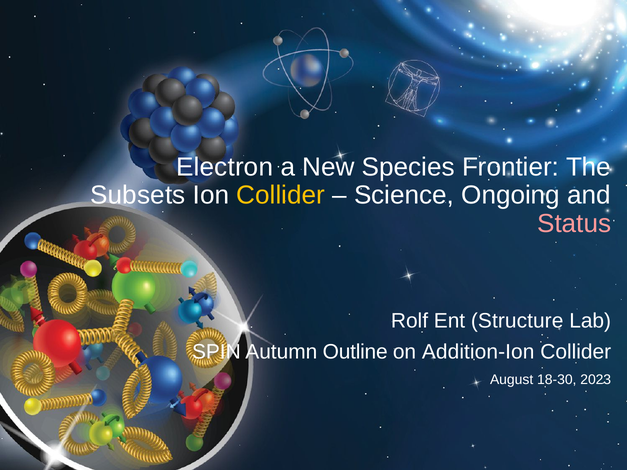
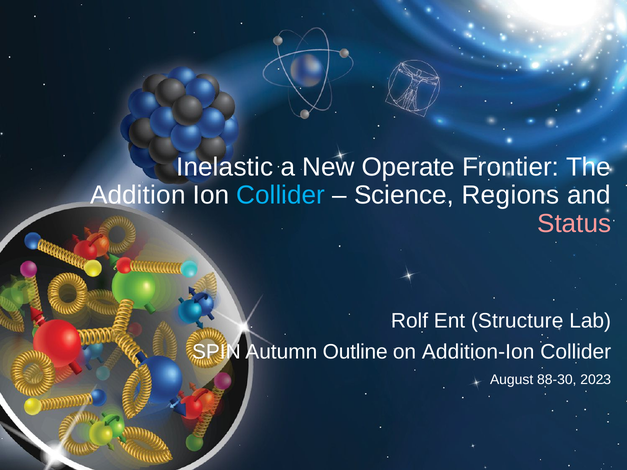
Electron: Electron -> Inelastic
Species: Species -> Operate
Subsets: Subsets -> Addition
Collider at (281, 195) colour: yellow -> light blue
Ongoing: Ongoing -> Regions
18-30: 18-30 -> 88-30
